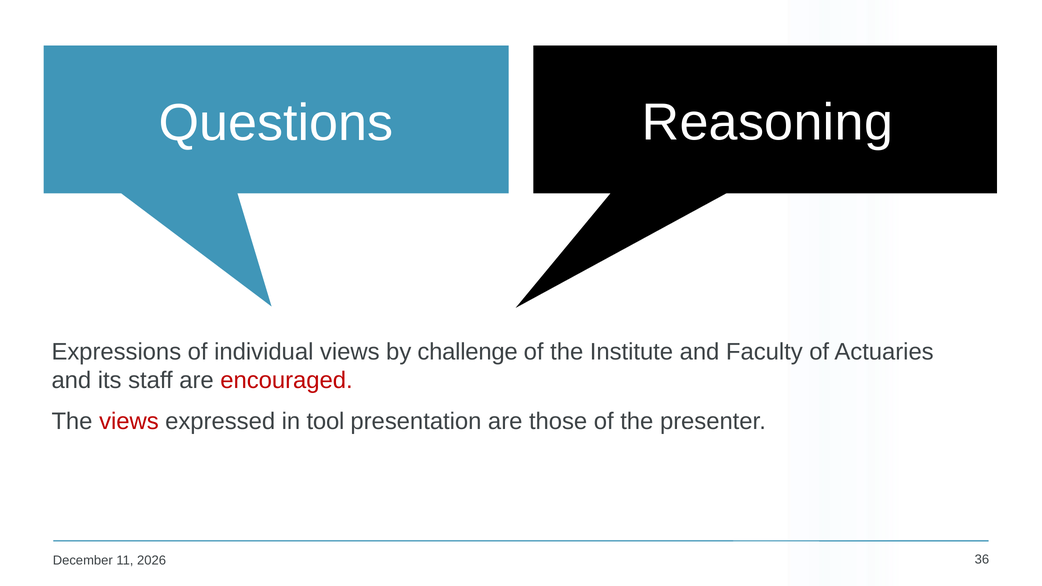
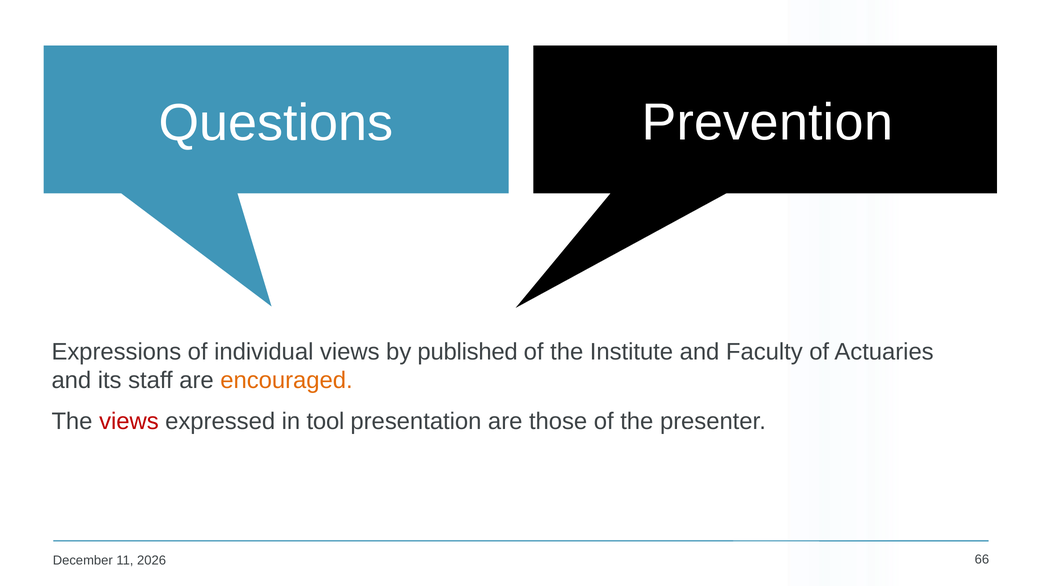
Reasoning: Reasoning -> Prevention
challenge: challenge -> published
encouraged colour: red -> orange
36: 36 -> 66
